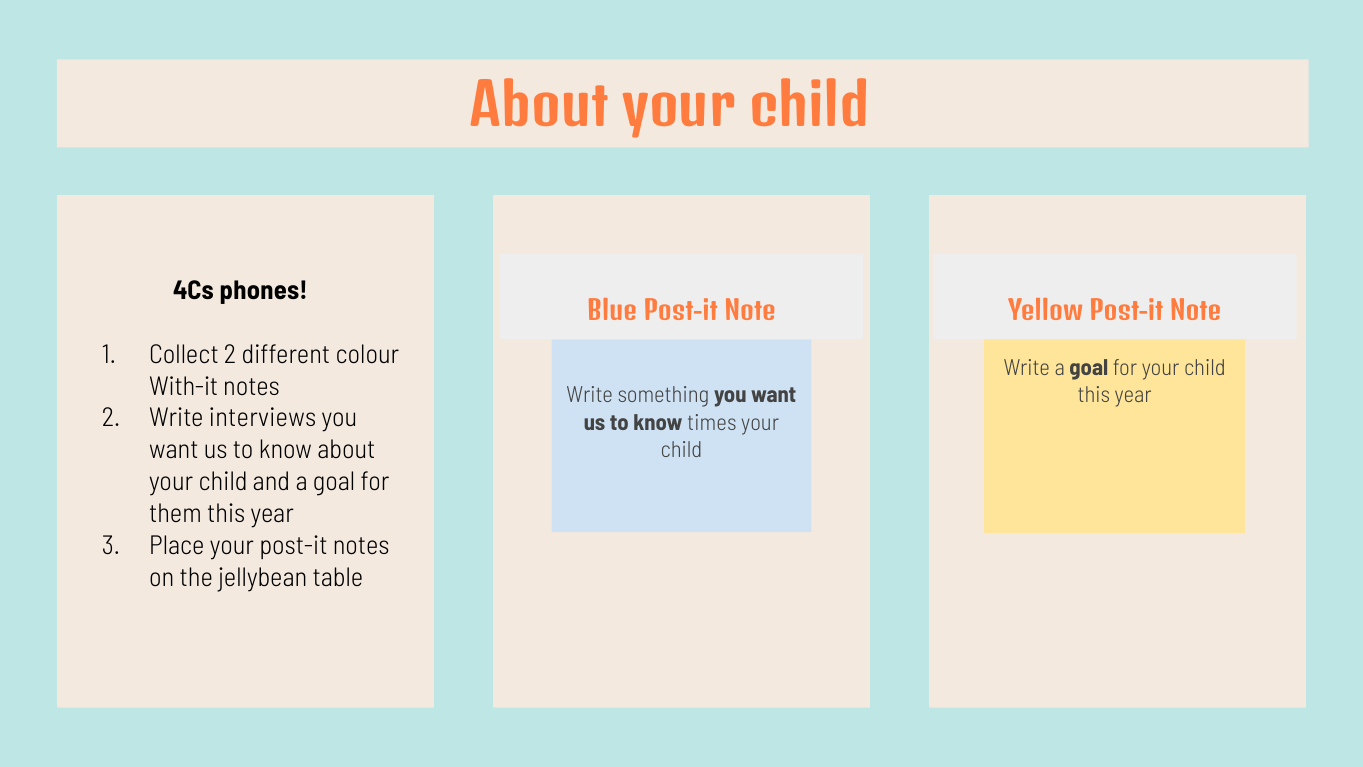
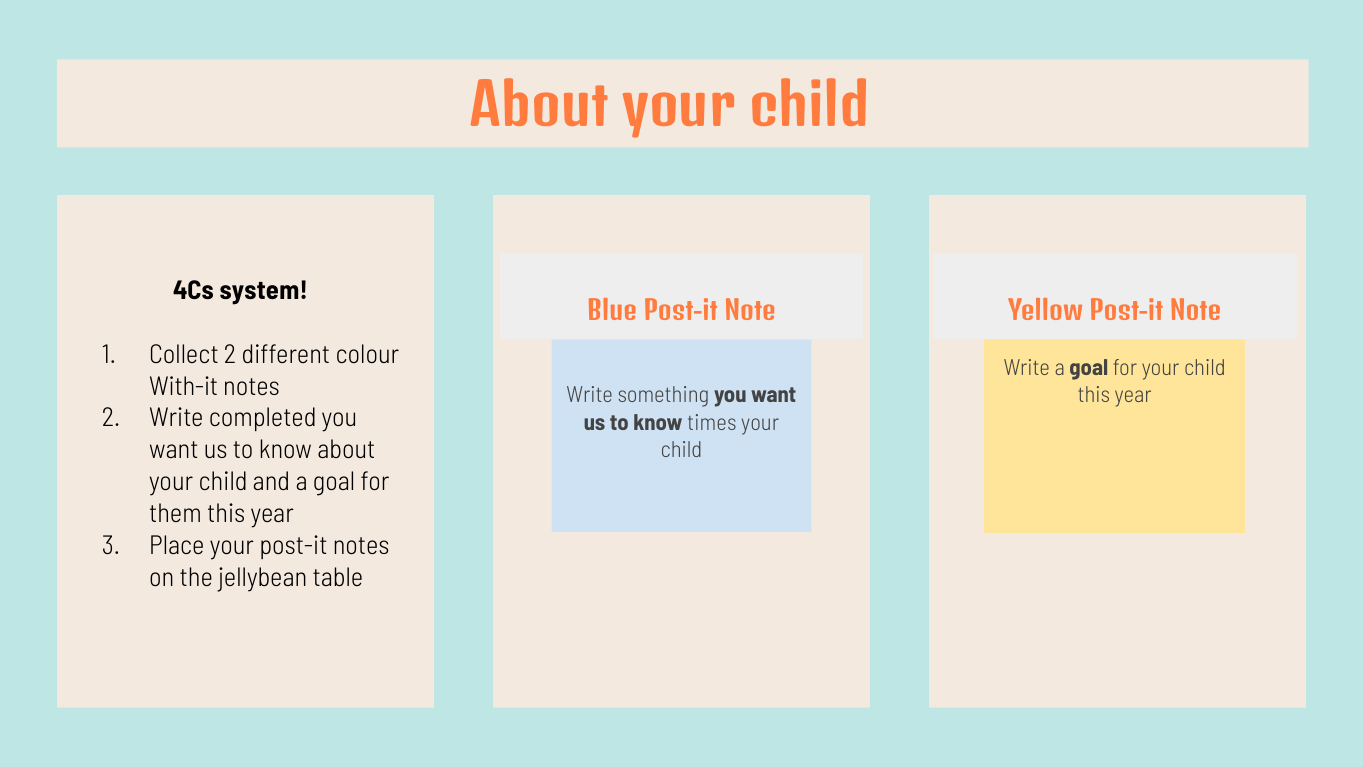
phones: phones -> system
interviews: interviews -> completed
